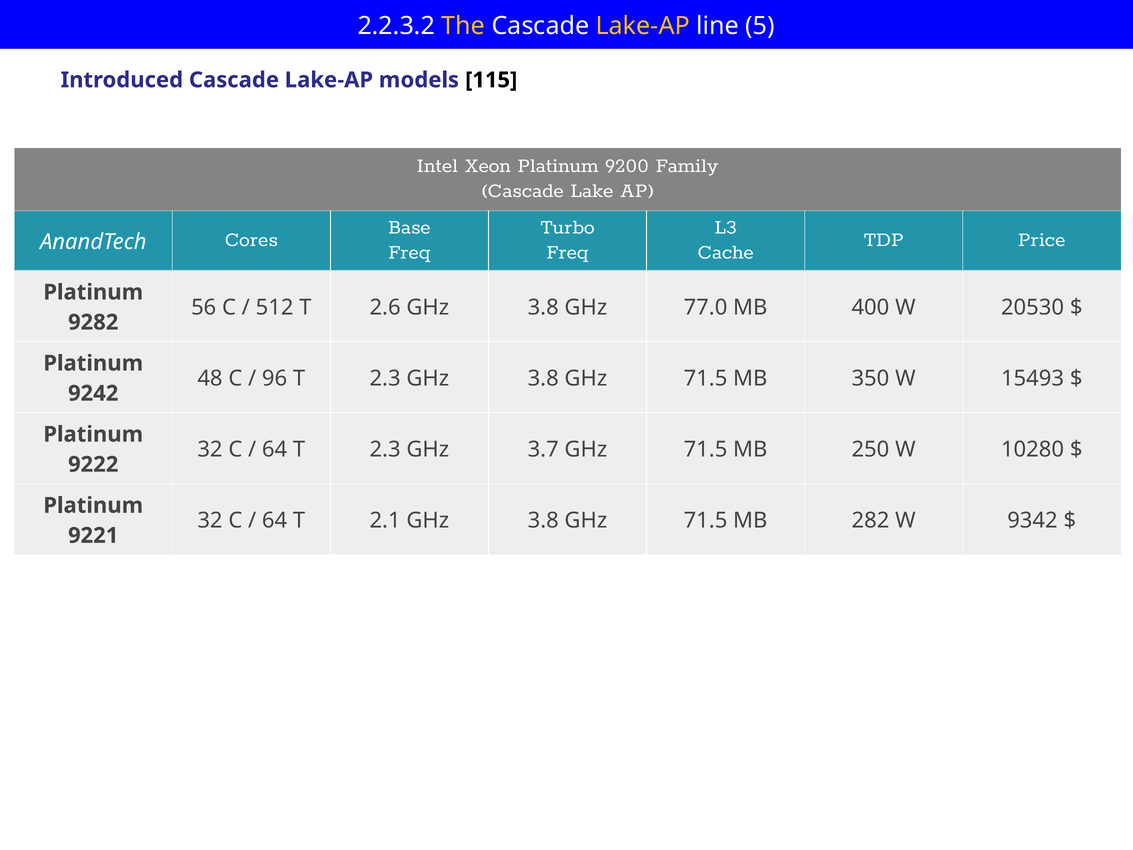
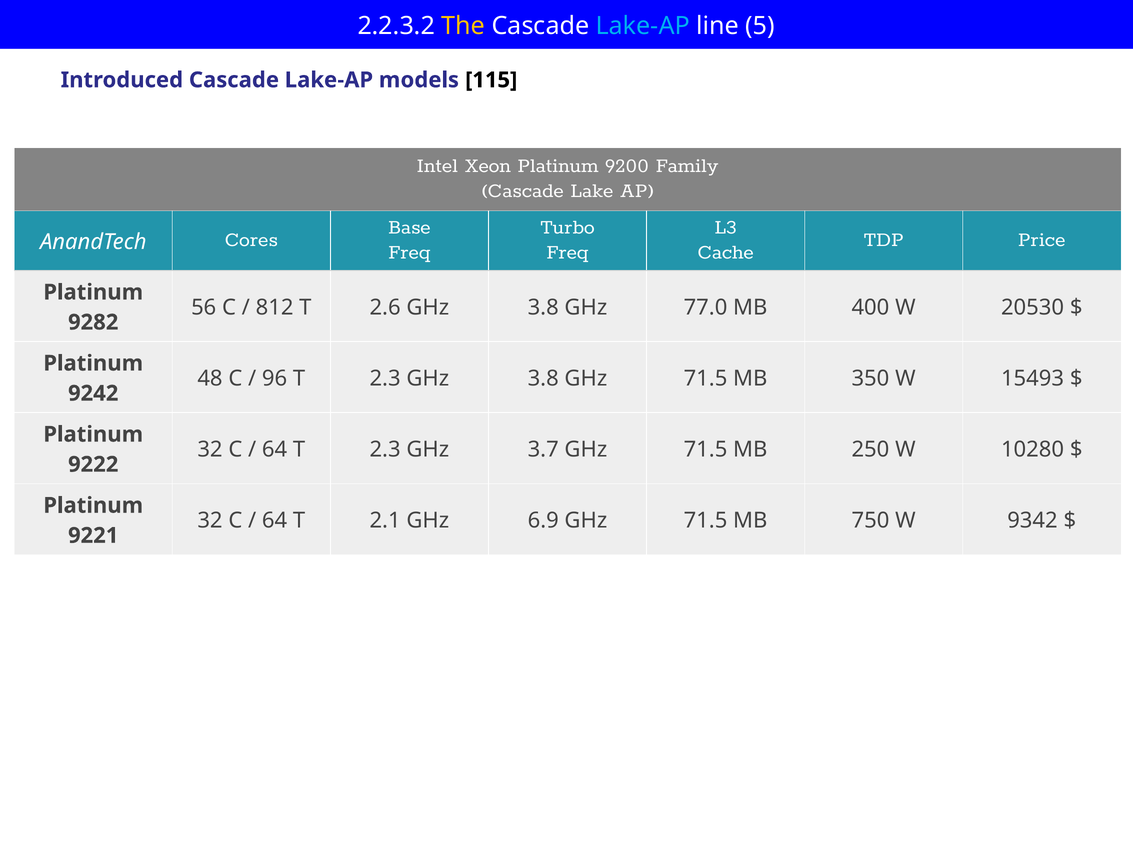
Lake-AP at (643, 26) colour: yellow -> light blue
512: 512 -> 812
2.1 GHz 3.8: 3.8 -> 6.9
282: 282 -> 750
